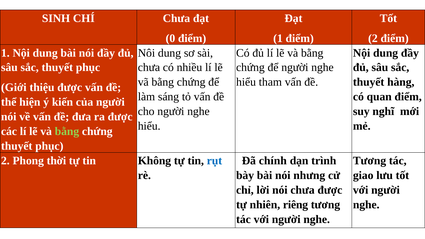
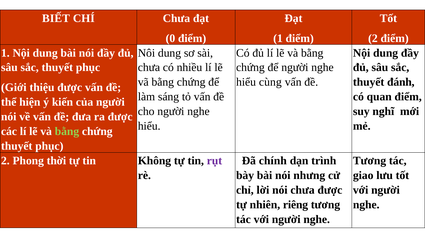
SINH: SINH -> BIẾT
tham: tham -> cùng
hàng: hàng -> đánh
rụt colour: blue -> purple
